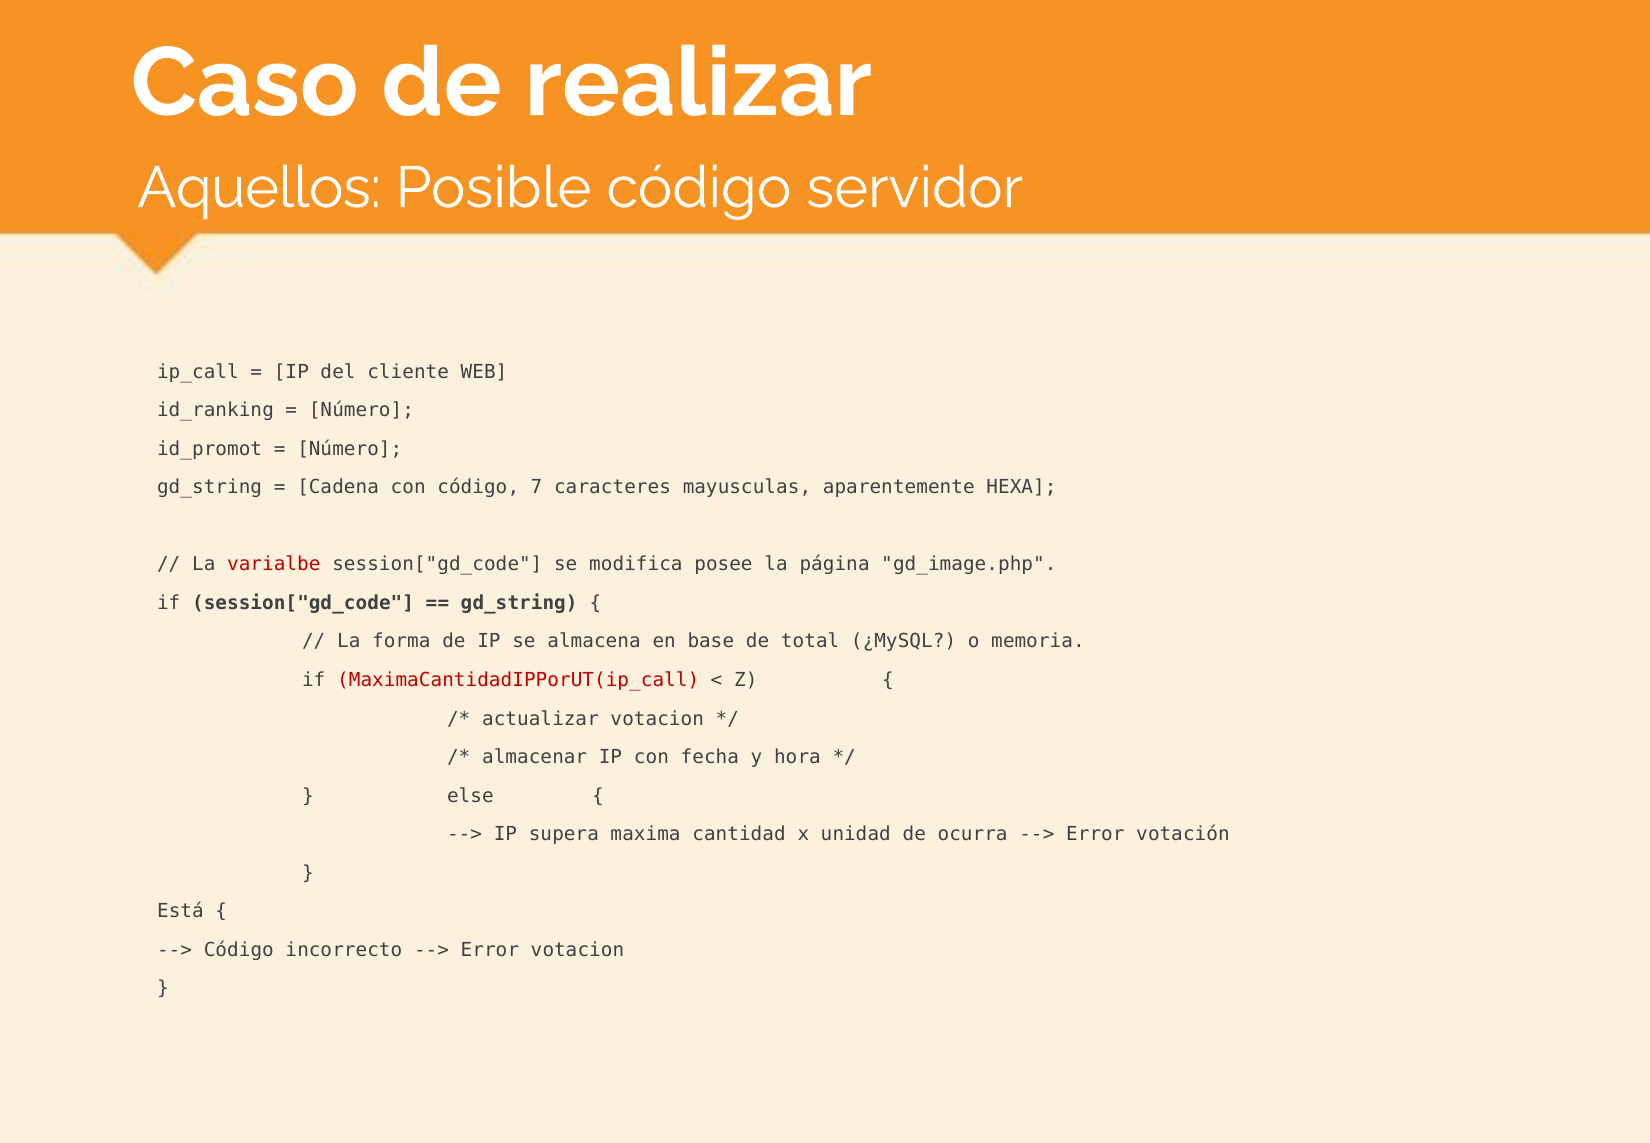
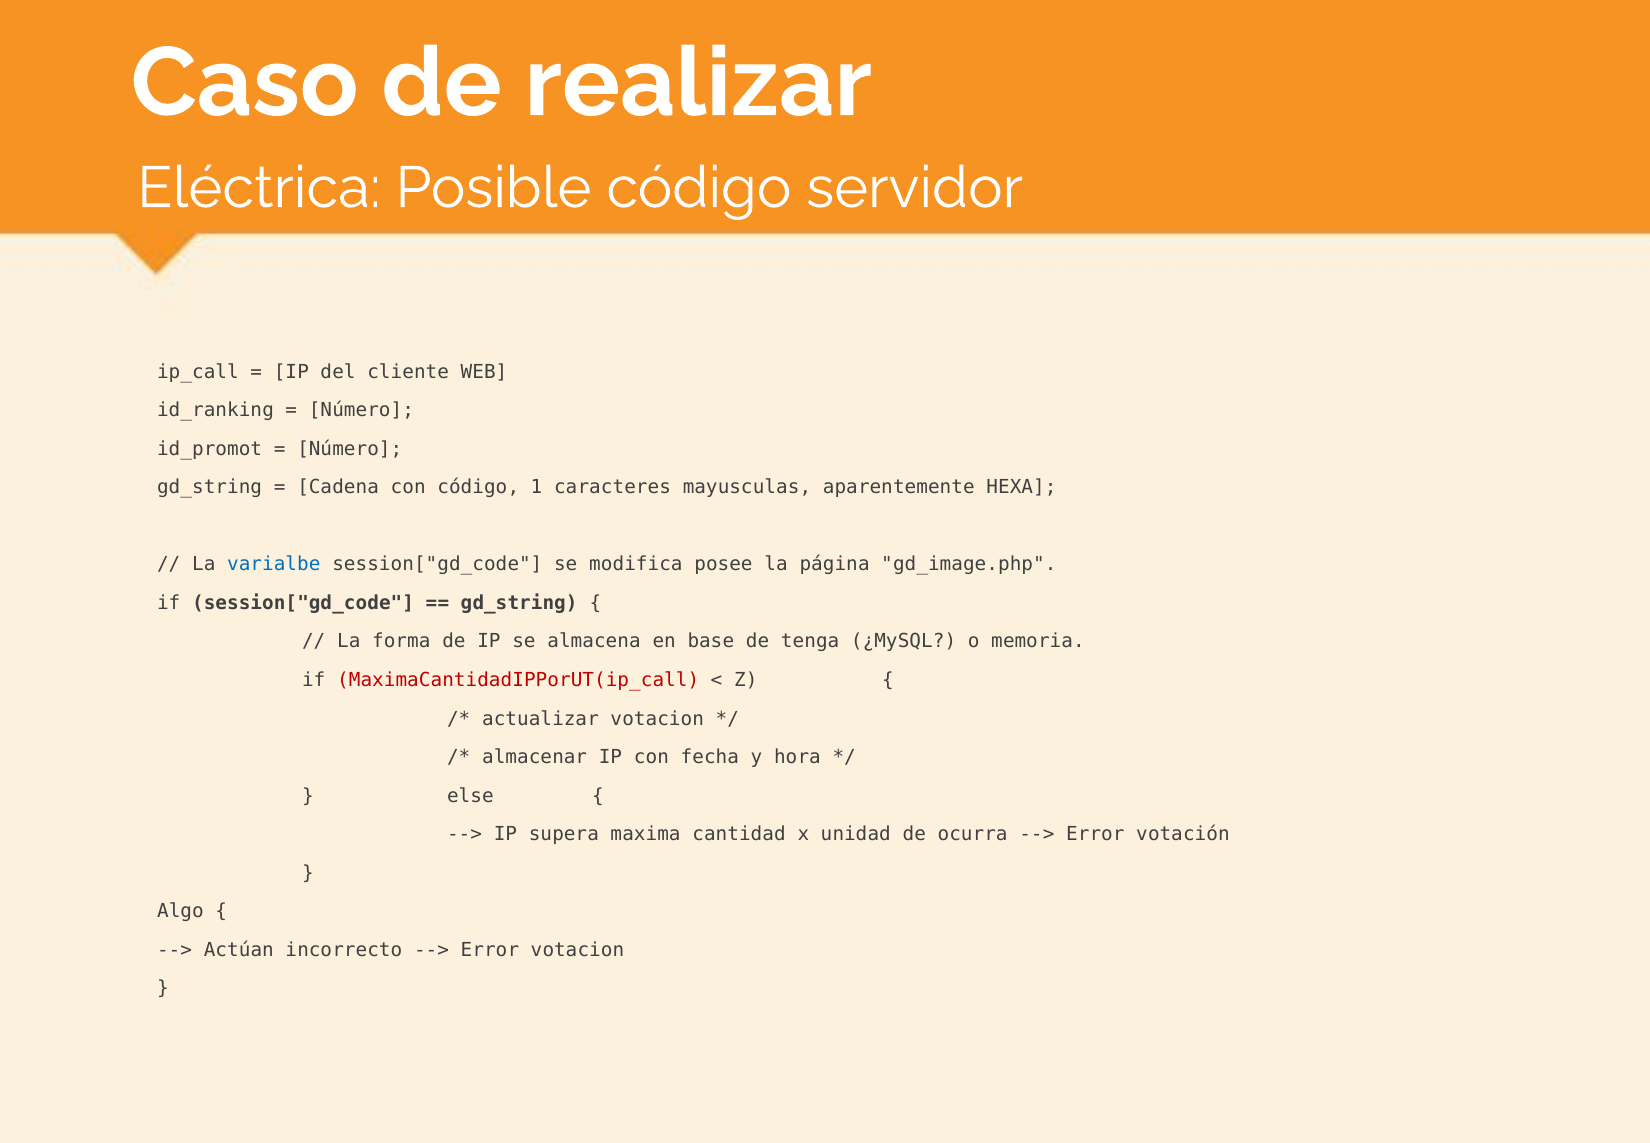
Aquellos: Aquellos -> Eléctrica
7: 7 -> 1
varialbe colour: red -> blue
total: total -> tenga
Está: Está -> Algo
Código at (239, 950): Código -> Actúan
